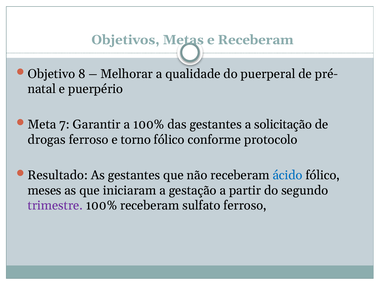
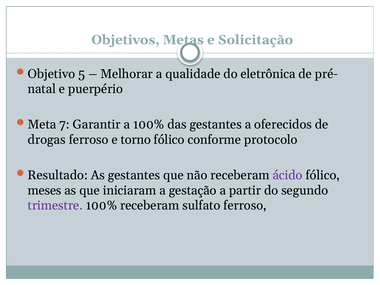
e Receberam: Receberam -> Solicitação
8: 8 -> 5
puerperal: puerperal -> eletrônica
solicitação: solicitação -> oferecidos
ácido colour: blue -> purple
